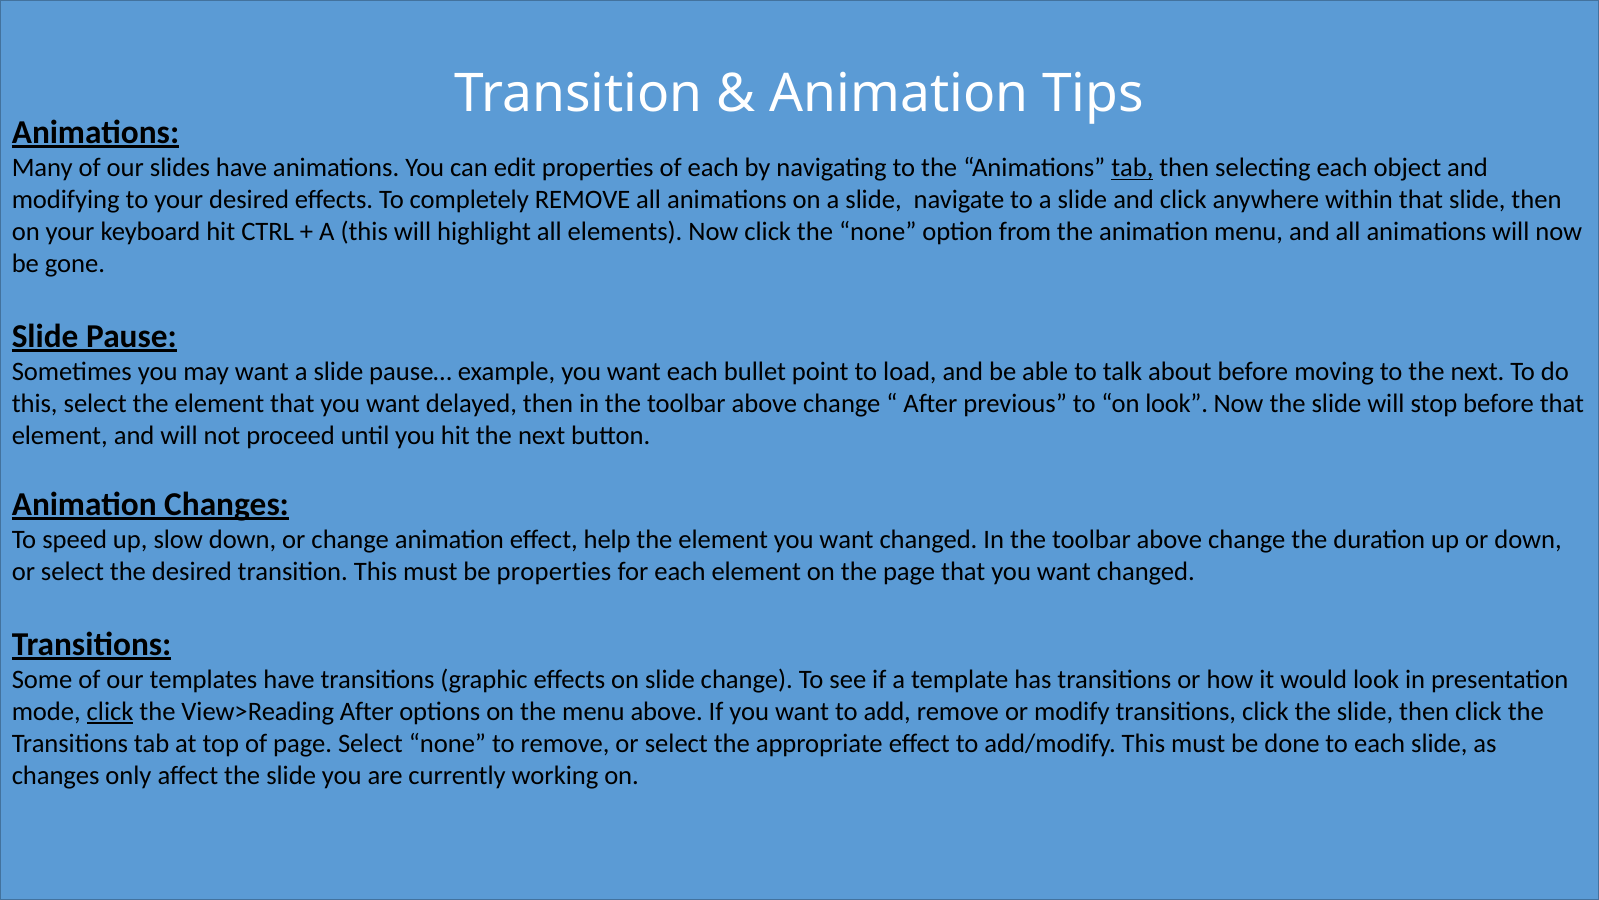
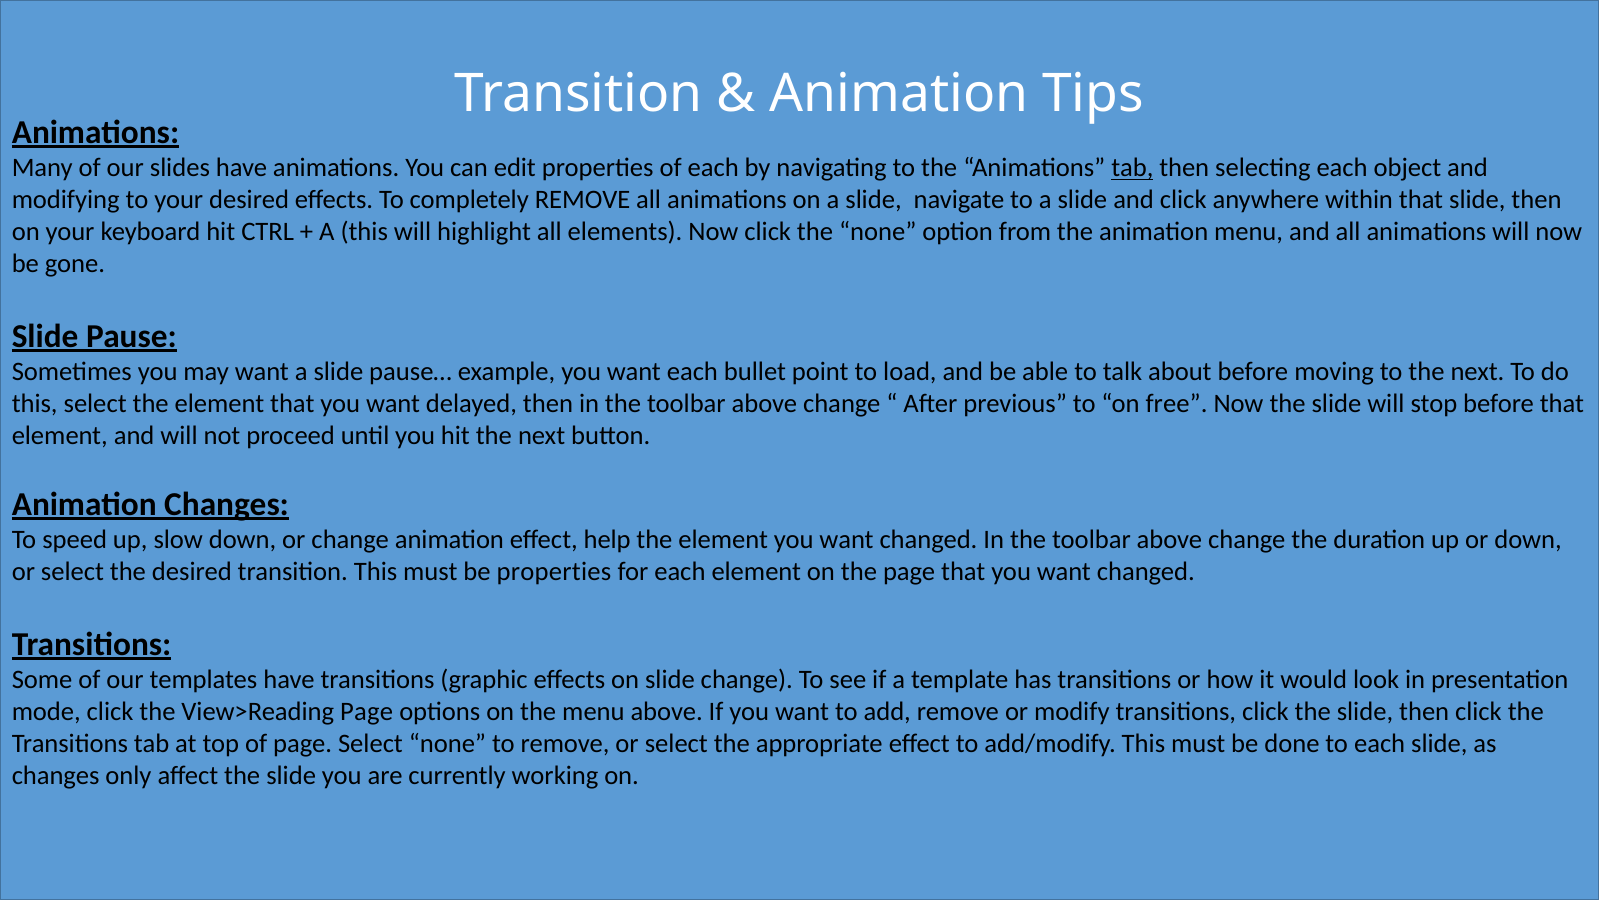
on look: look -> free
click at (110, 711) underline: present -> none
View>Reading After: After -> Page
